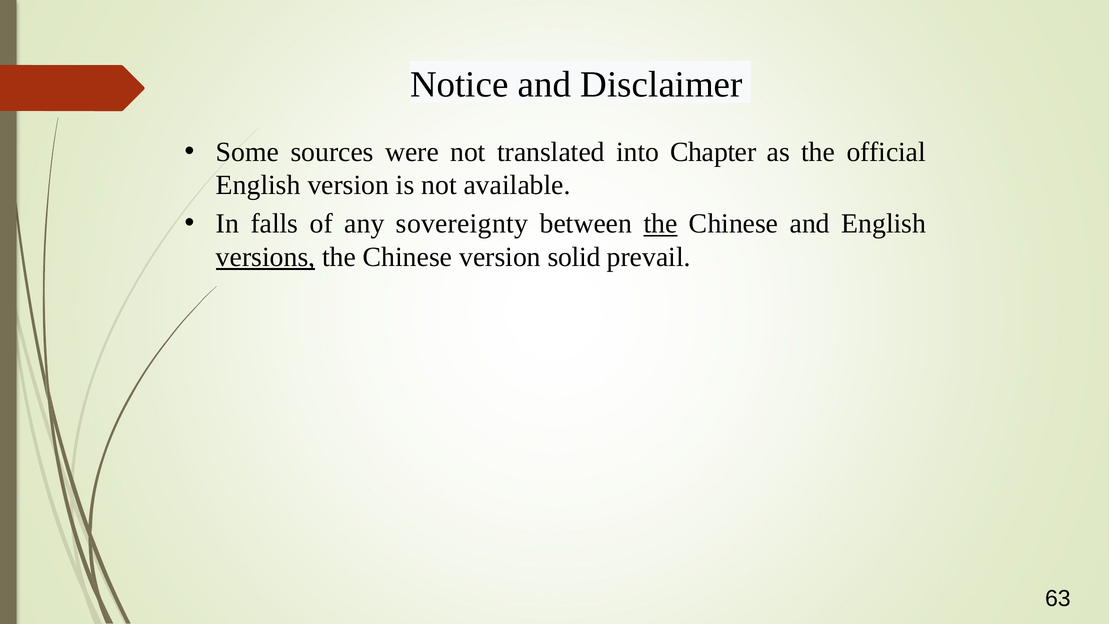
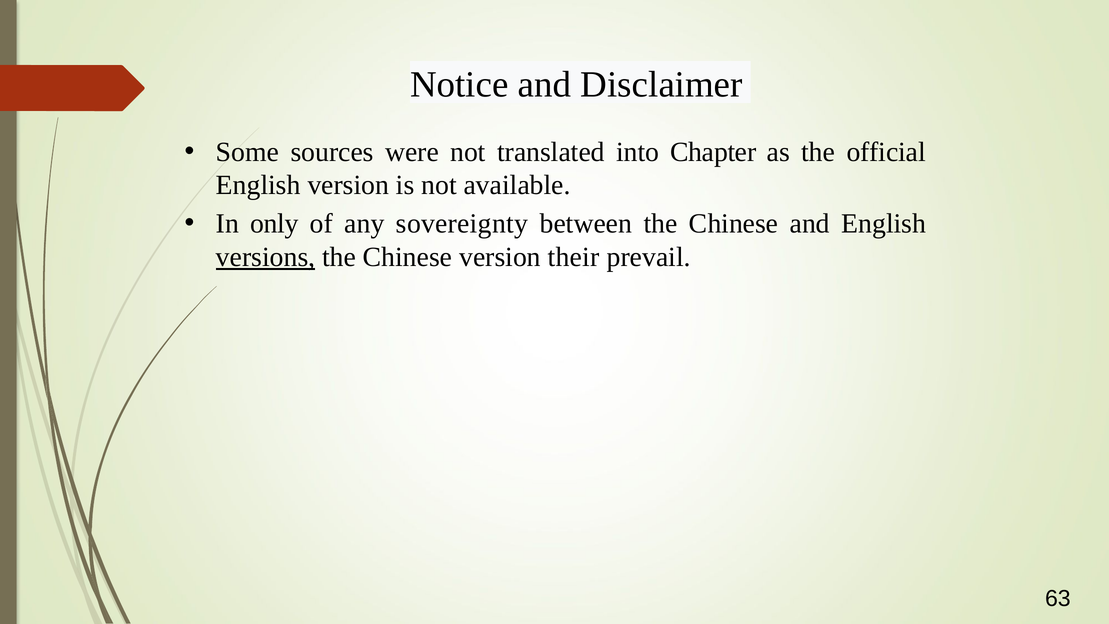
falls: falls -> only
the at (661, 224) underline: present -> none
solid: solid -> their
